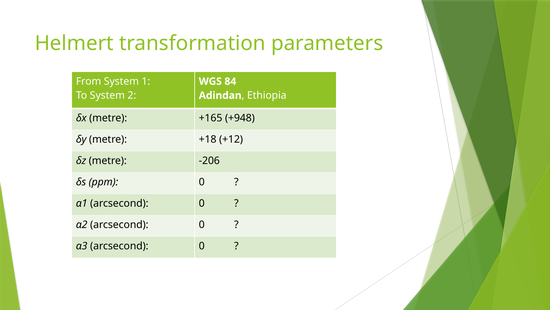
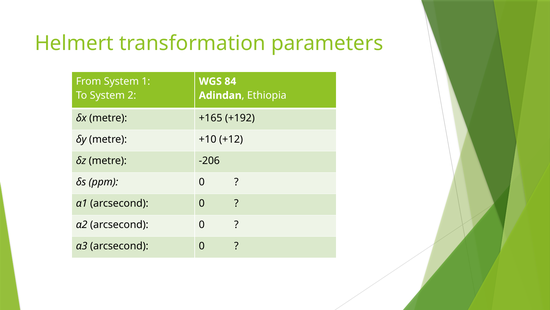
+948: +948 -> +192
+18: +18 -> +10
